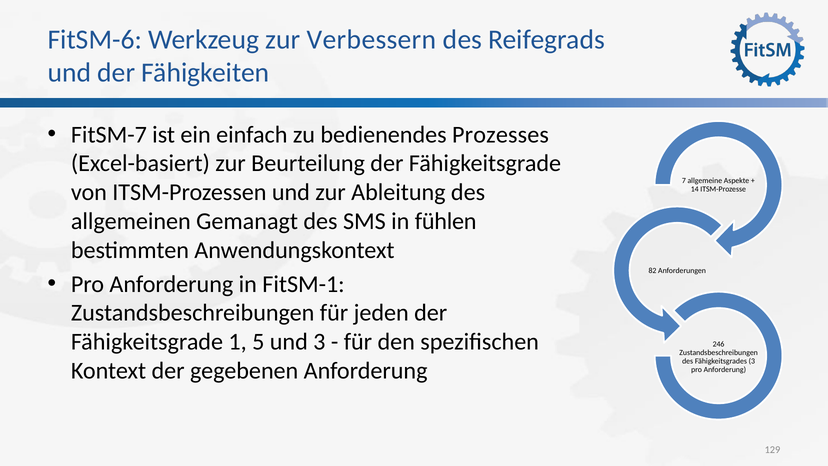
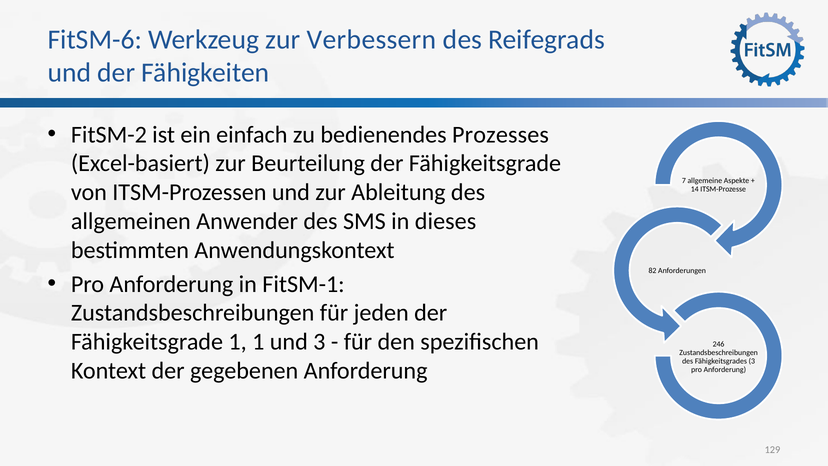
FitSM-7: FitSM-7 -> FitSM-2
Gemanagt: Gemanagt -> Anwender
fühlen: fühlen -> dieses
1 5: 5 -> 1
